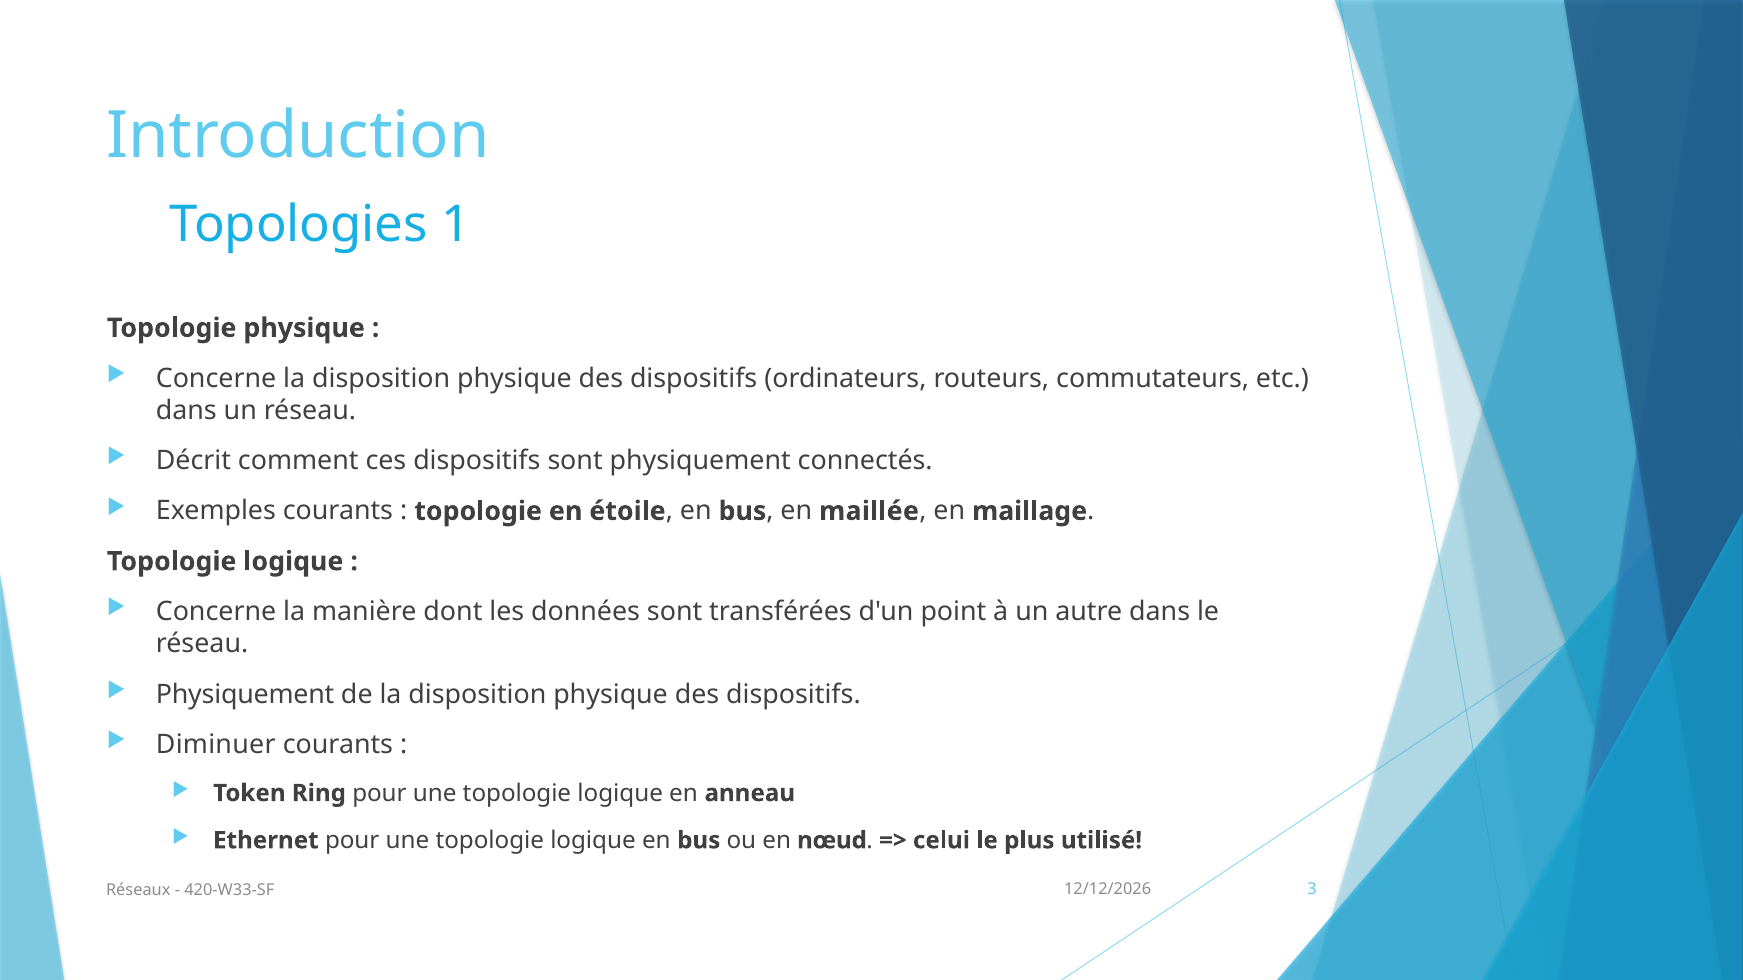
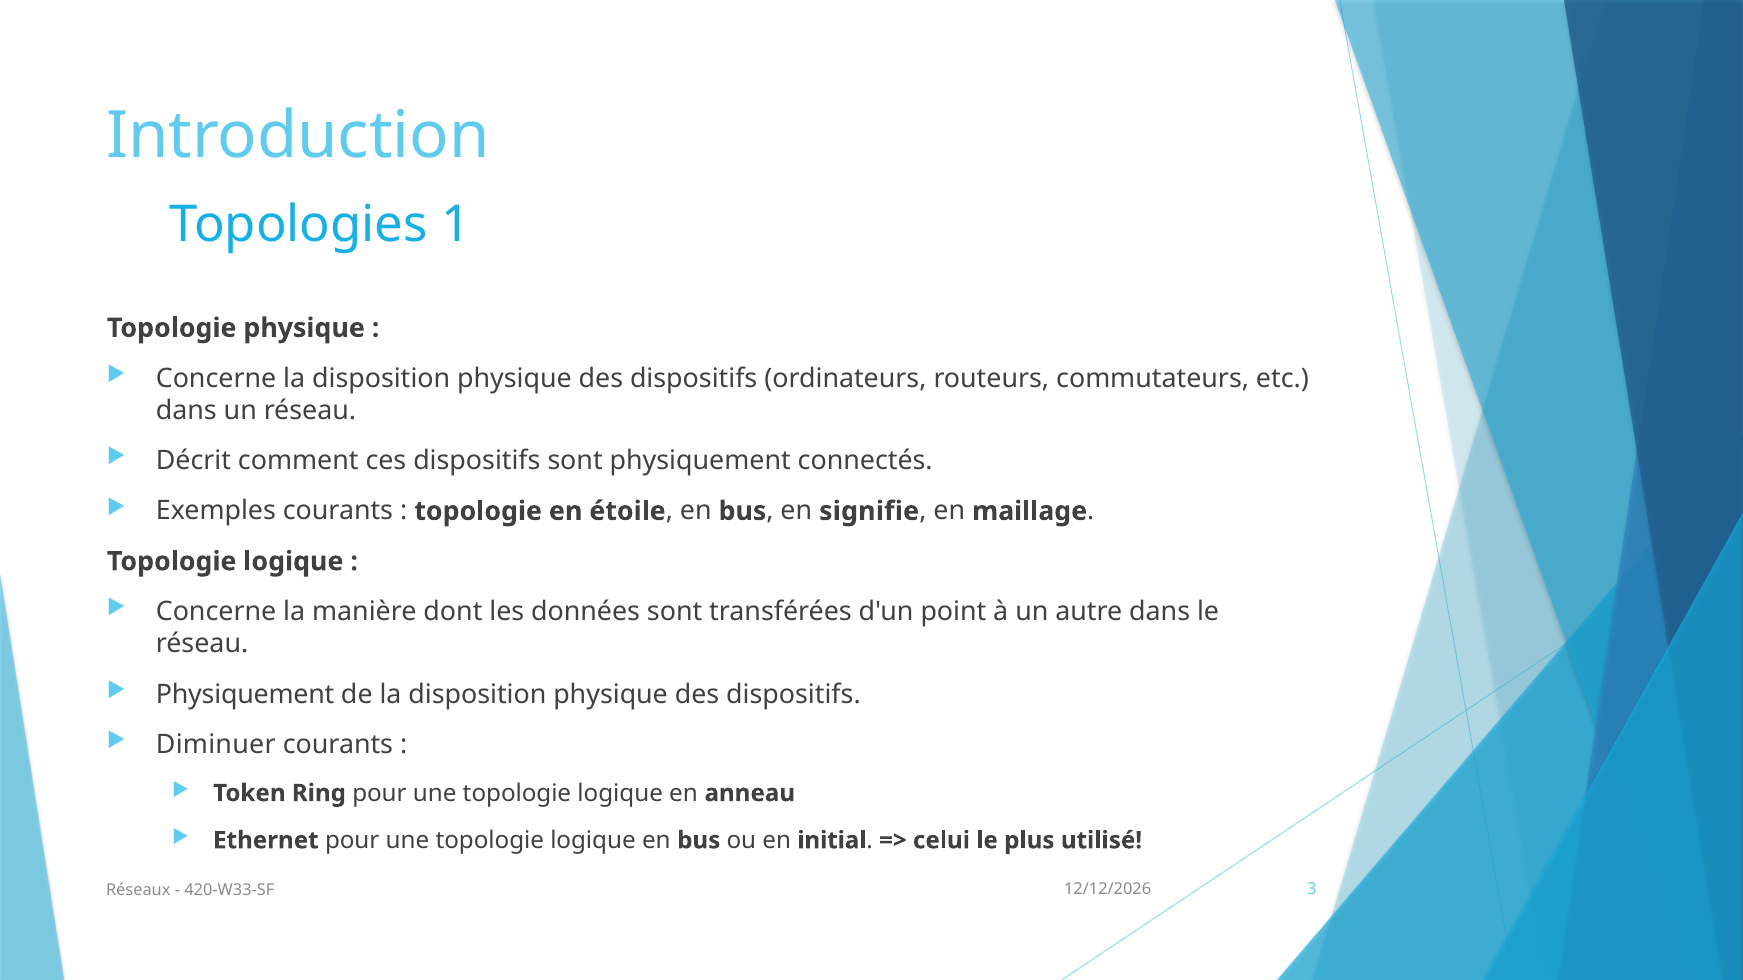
maillée: maillée -> signifie
nœud: nœud -> initial
